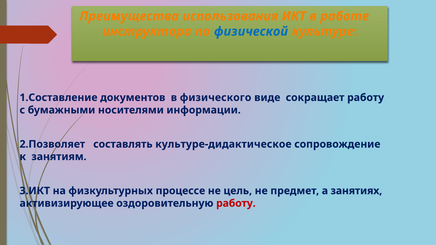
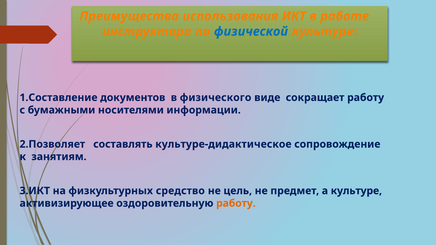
процессе: процессе -> средство
а занятиях: занятиях -> культуре
работу at (236, 203) colour: red -> orange
